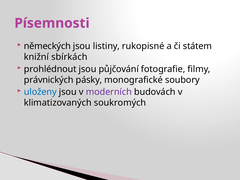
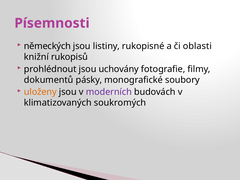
státem: státem -> oblasti
sbírkách: sbírkách -> rukopisů
půjčování: půjčování -> uchovány
právnických: právnických -> dokumentů
uloženy colour: blue -> orange
